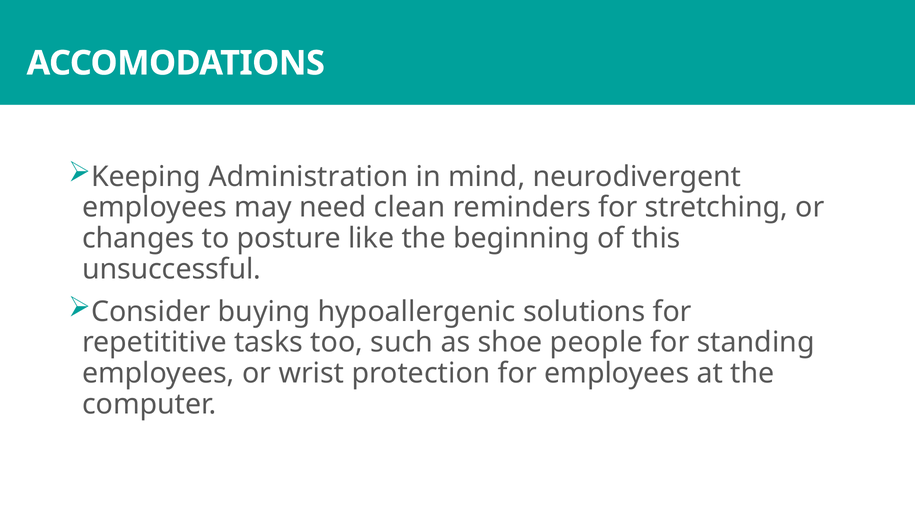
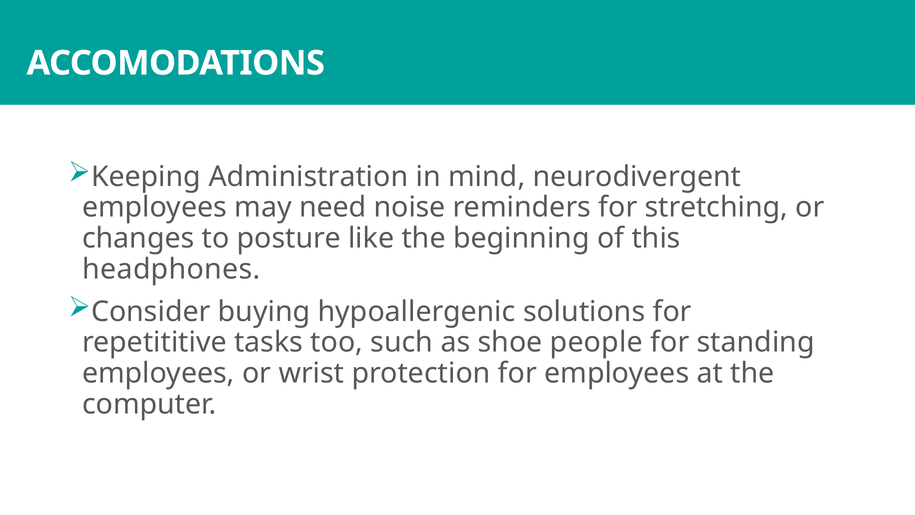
clean: clean -> noise
unsuccessful: unsuccessful -> headphones
